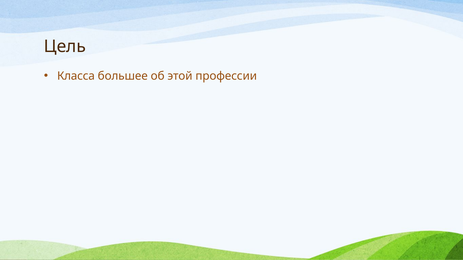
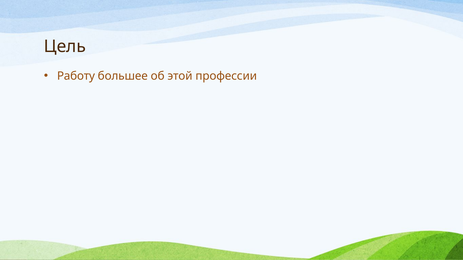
Класса: Класса -> Работу
